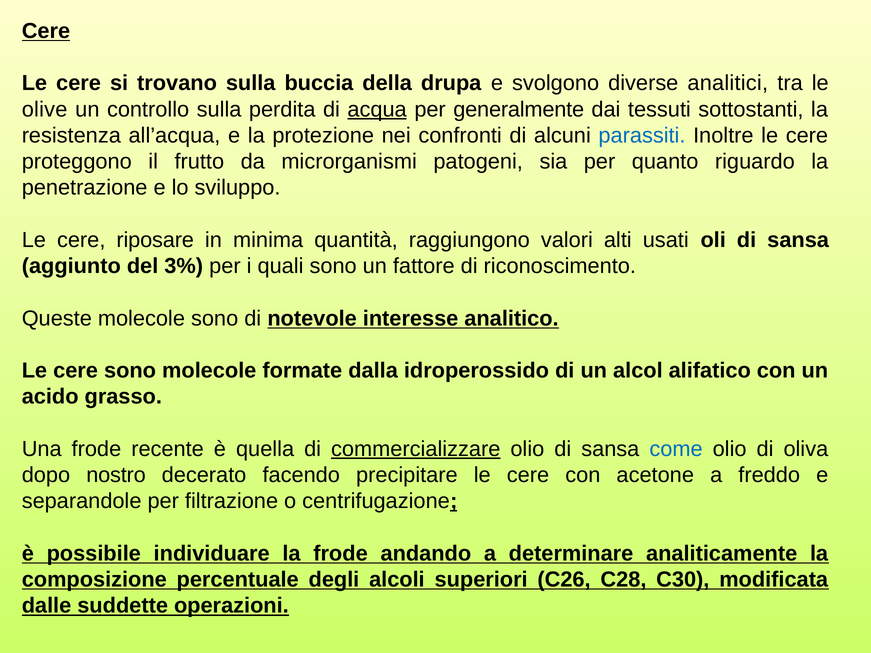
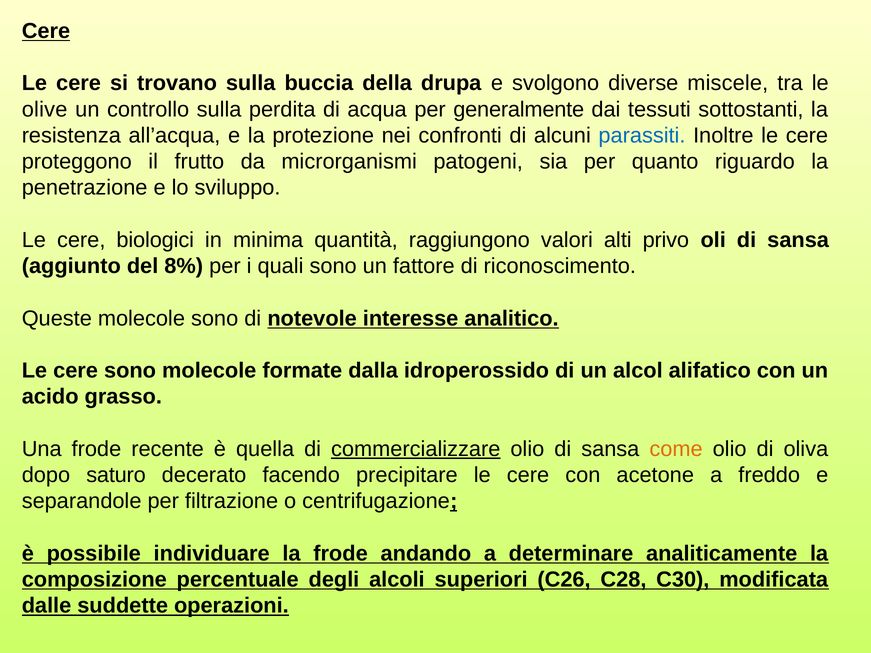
analitici: analitici -> miscele
acqua underline: present -> none
riposare: riposare -> biologici
usati: usati -> privo
3%: 3% -> 8%
come colour: blue -> orange
nostro: nostro -> saturo
